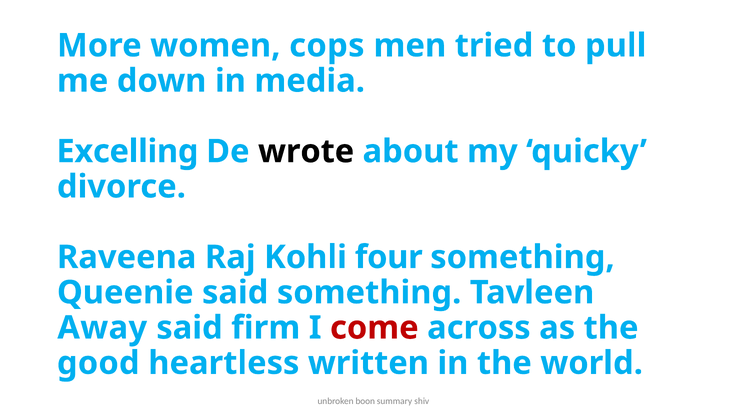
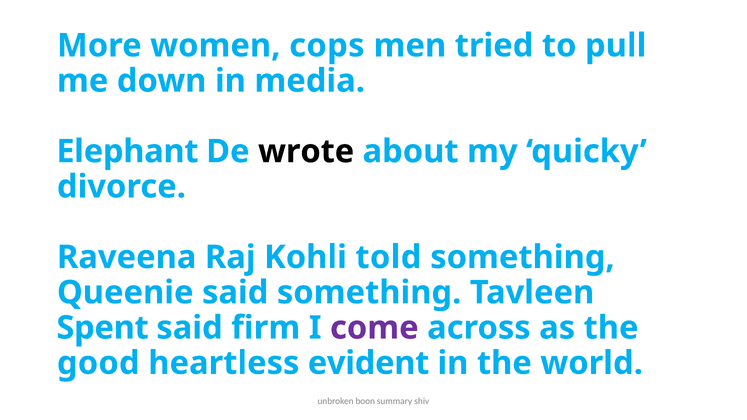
Excelling: Excelling -> Elephant
four: four -> told
Away: Away -> Spent
come colour: red -> purple
written: written -> evident
